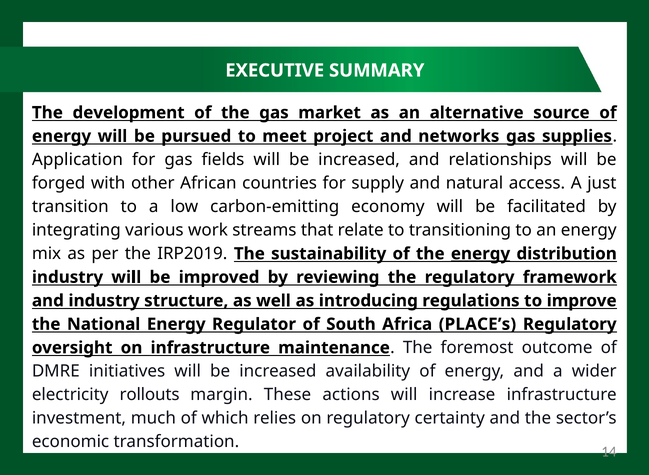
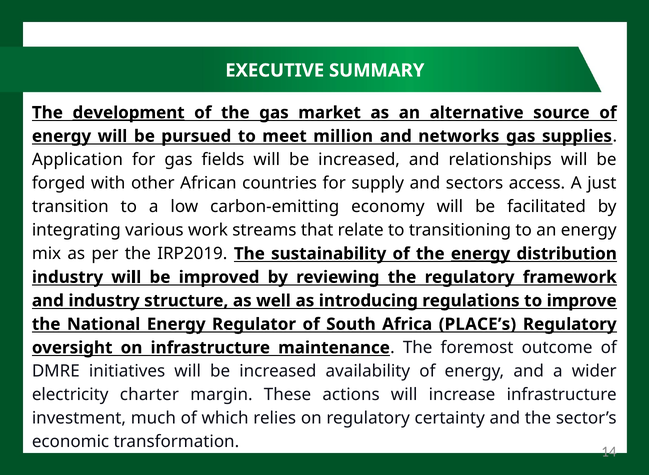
development underline: none -> present
project: project -> million
natural: natural -> sectors
rollouts: rollouts -> charter
